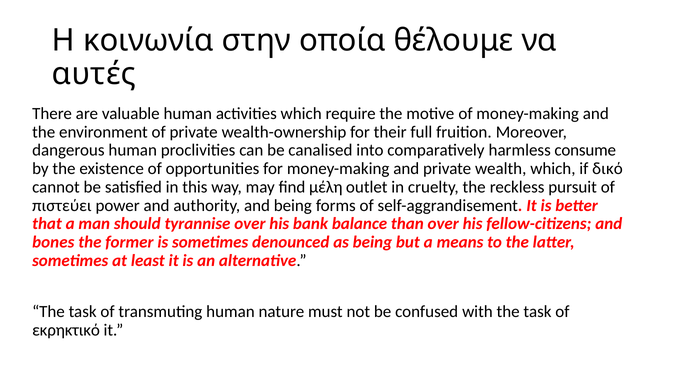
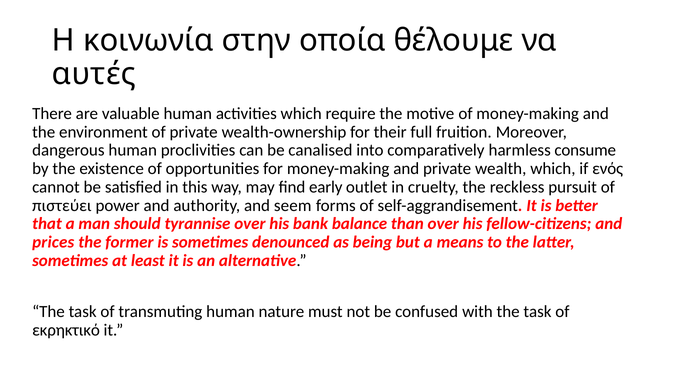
δικό: δικό -> ενός
μέλη: μέλη -> early
and being: being -> seem
bones: bones -> prices
